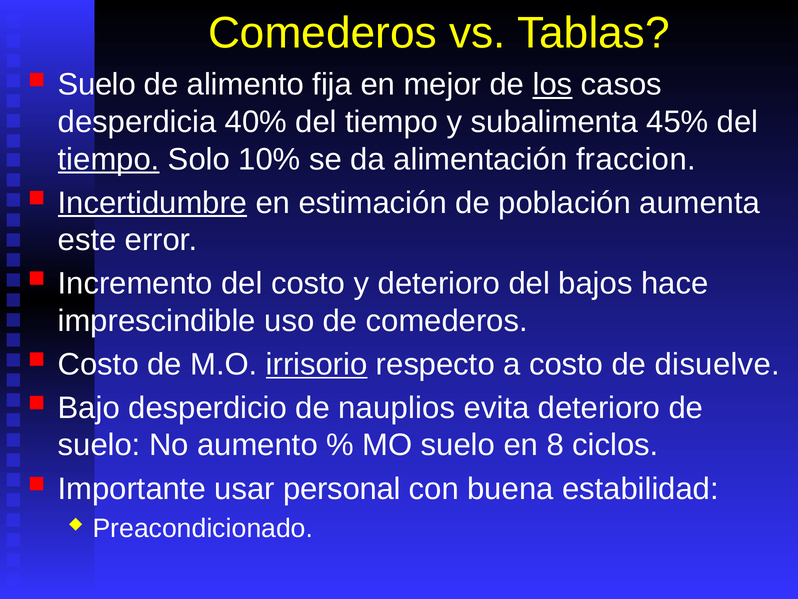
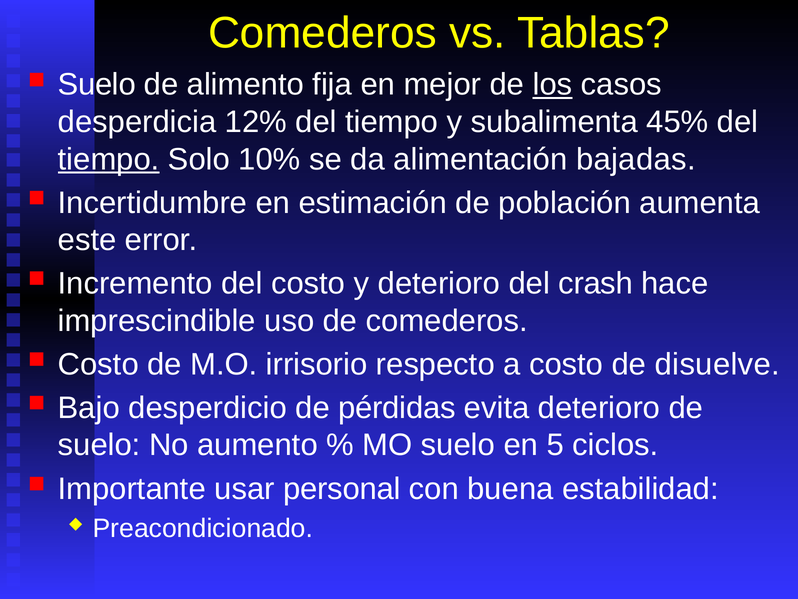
40%: 40% -> 12%
fraccion: fraccion -> bajadas
Incertidumbre underline: present -> none
bajos: bajos -> crash
irrisorio underline: present -> none
nauplios: nauplios -> pérdidas
8: 8 -> 5
